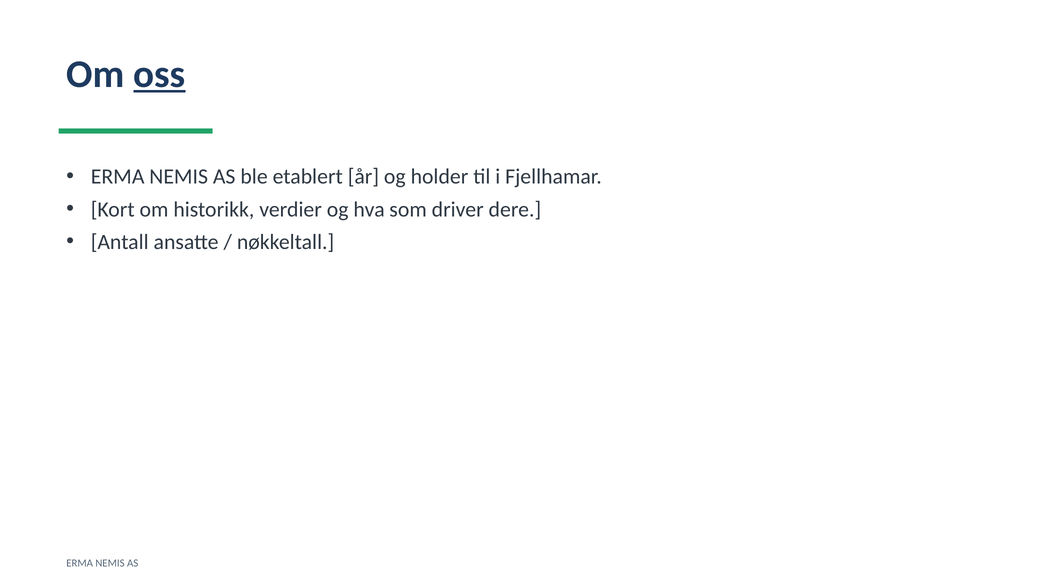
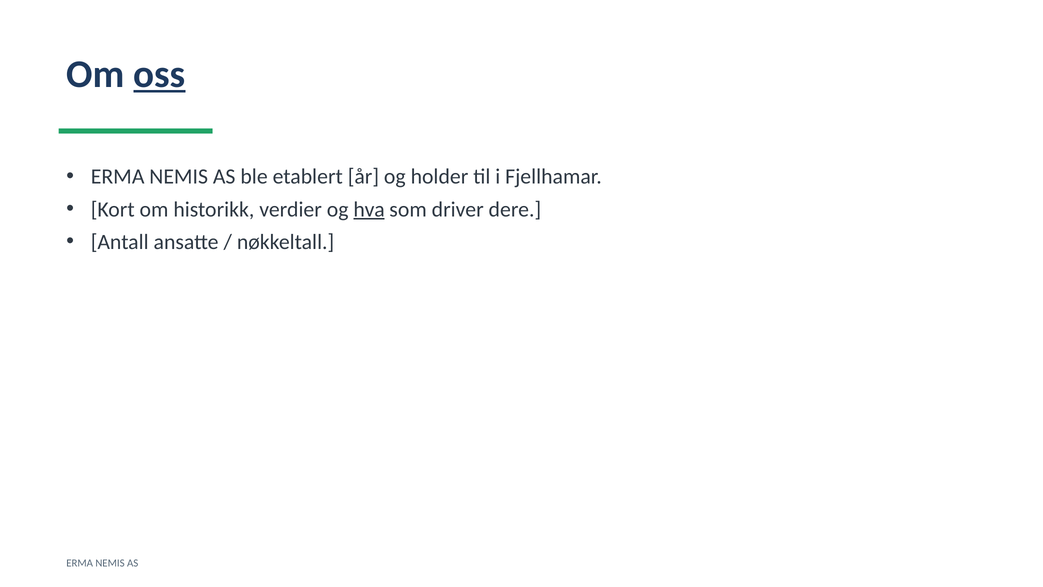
hva underline: none -> present
